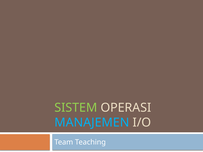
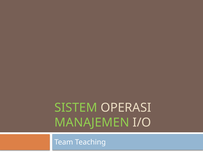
MANAJEMEN colour: light blue -> light green
